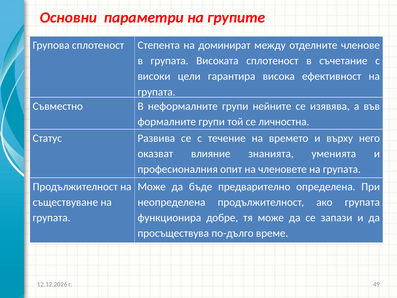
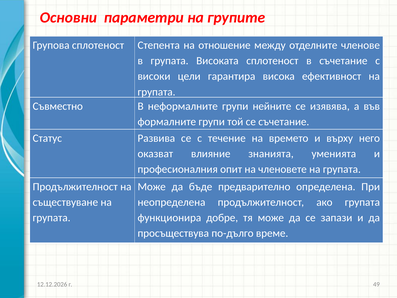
доминират: доминират -> отношение
се личностна: личностна -> съчетание
